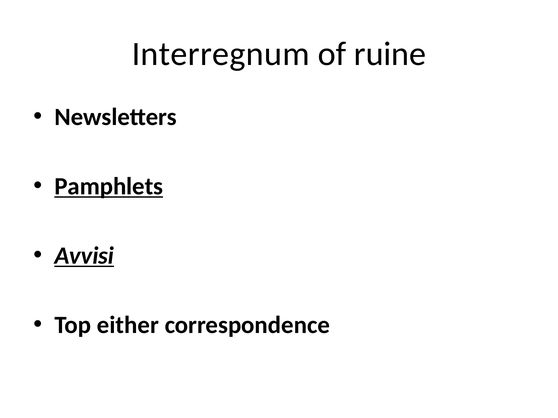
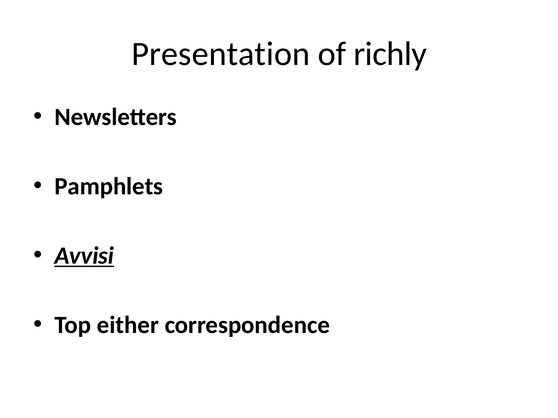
Interregnum: Interregnum -> Presentation
ruine: ruine -> richly
Pamphlets underline: present -> none
